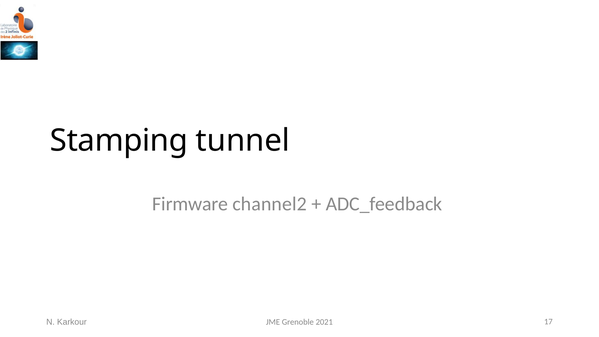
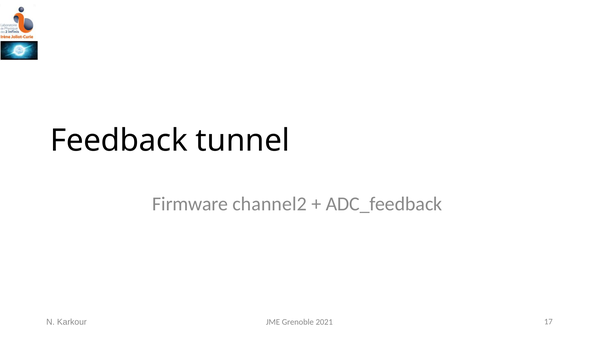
Stamping: Stamping -> Feedback
